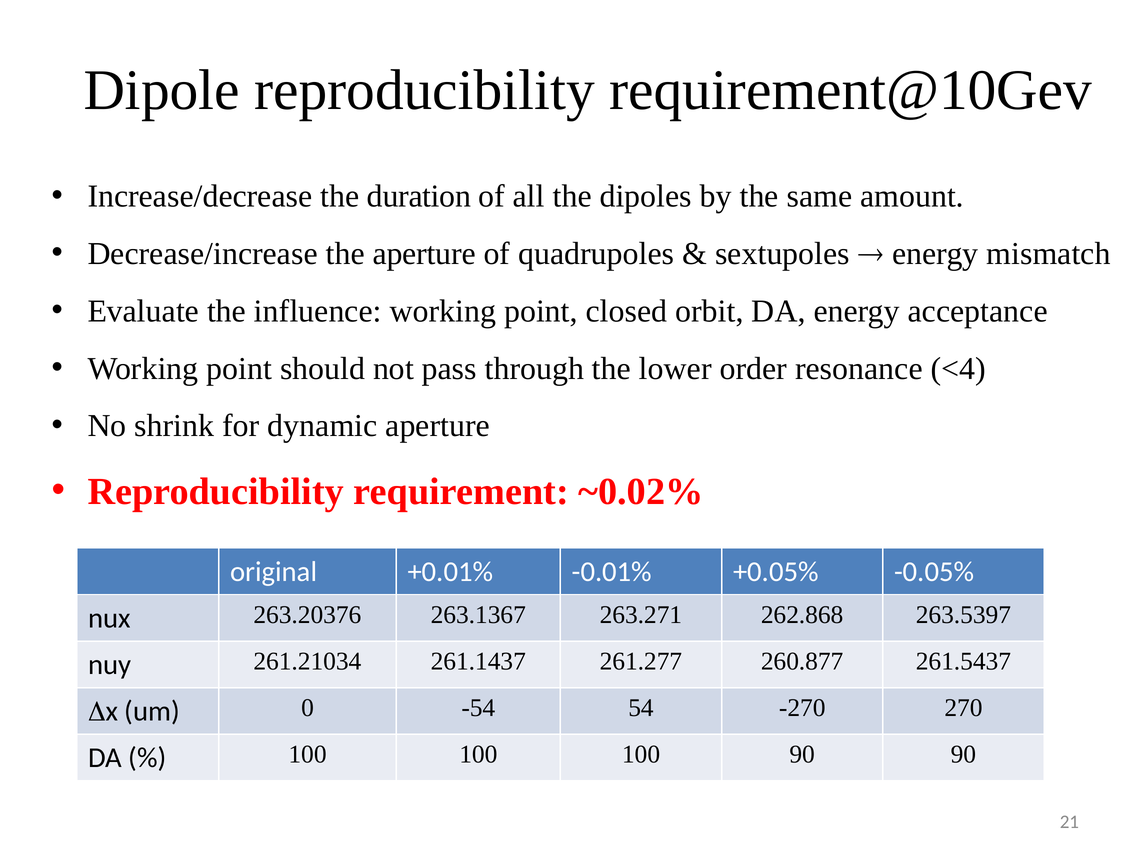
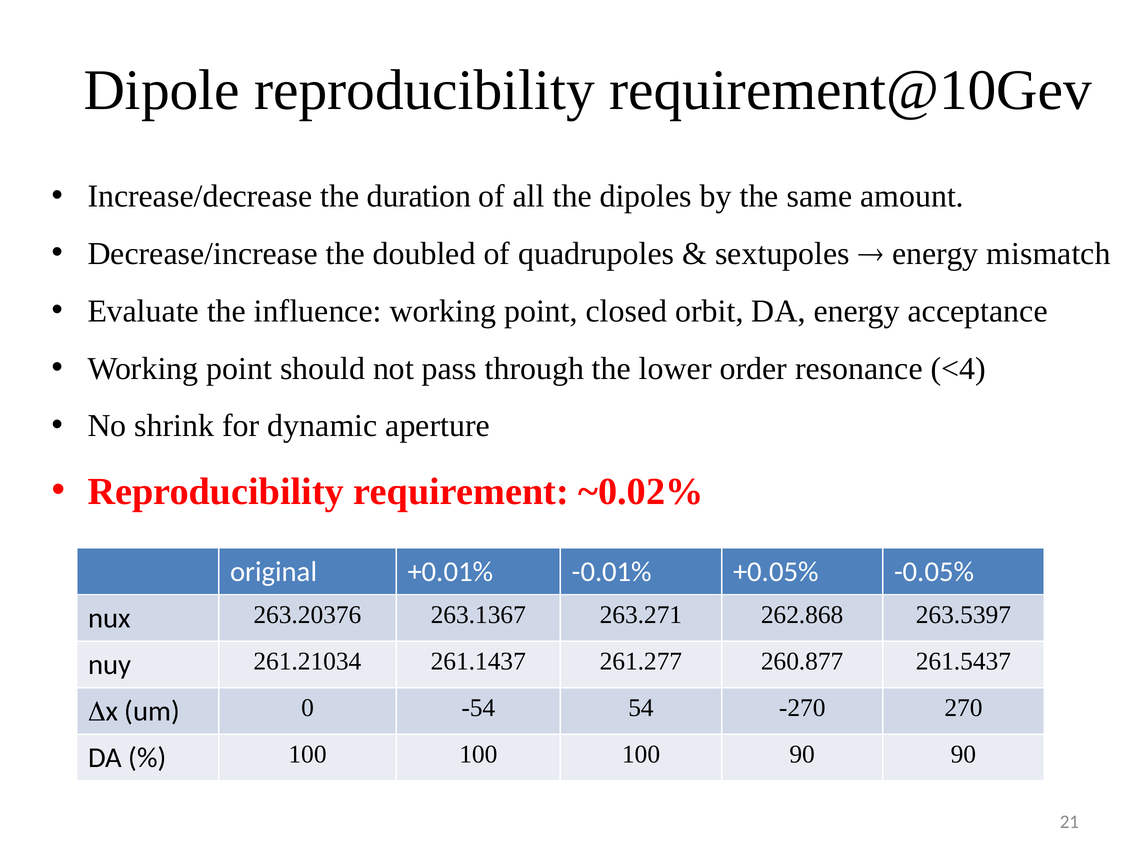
the aperture: aperture -> doubled
